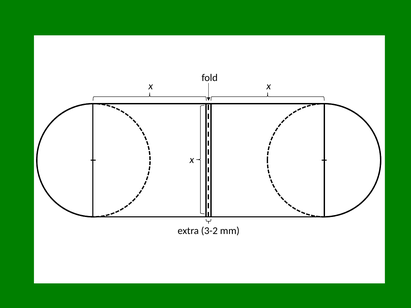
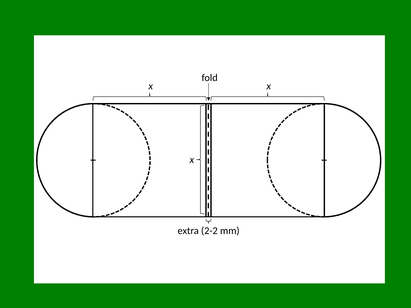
3-2: 3-2 -> 2-2
